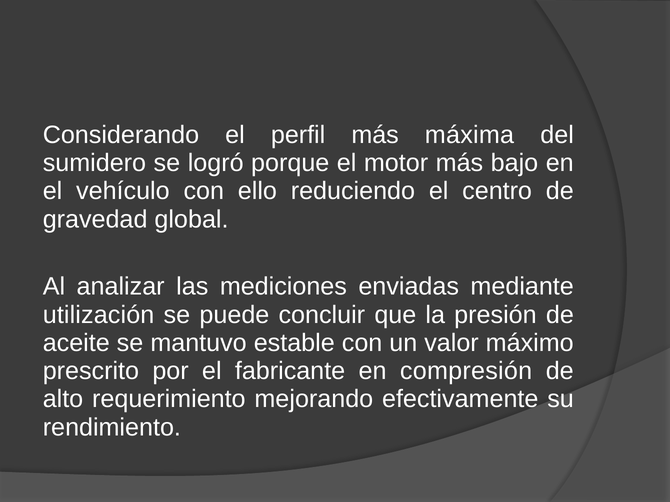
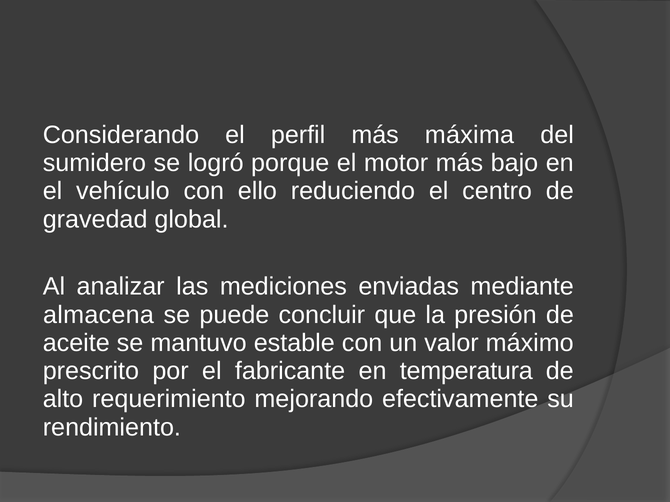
utilización: utilización -> almacena
compresión: compresión -> temperatura
